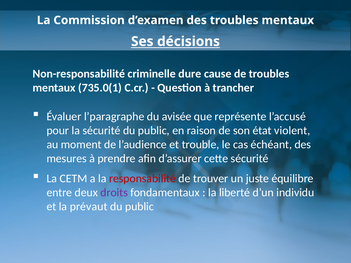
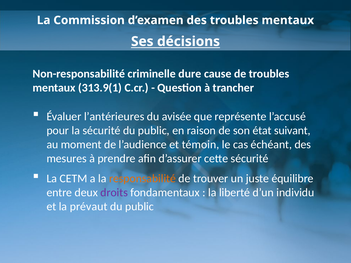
735.0(1: 735.0(1 -> 313.9(1
l’paragraphe: l’paragraphe -> l’antérieures
violent: violent -> suivant
trouble: trouble -> témoin
responsabilité colour: red -> orange
